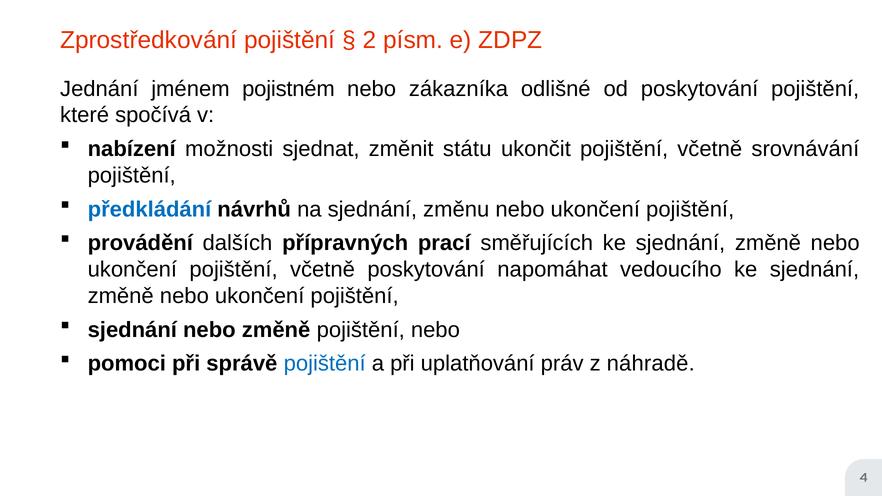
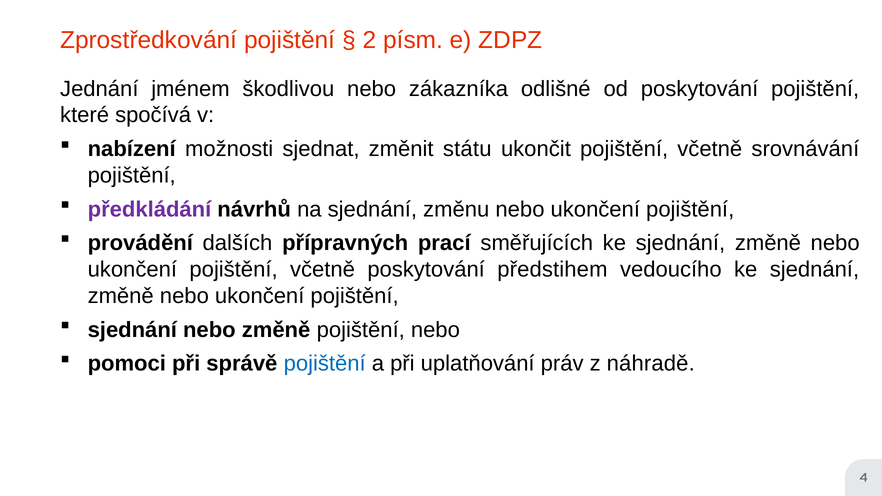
pojistném: pojistném -> škodlivou
předkládání colour: blue -> purple
napomáhat: napomáhat -> předstihem
